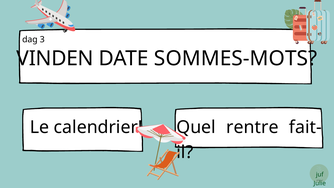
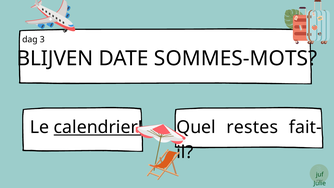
VINDEN: VINDEN -> BLIJVEN
calendrier underline: none -> present
rentre: rentre -> restes
